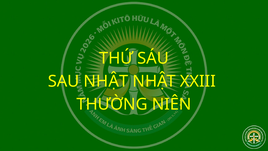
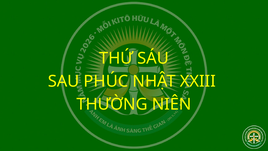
SAU NHẬT: NHẬT -> PHÚC
